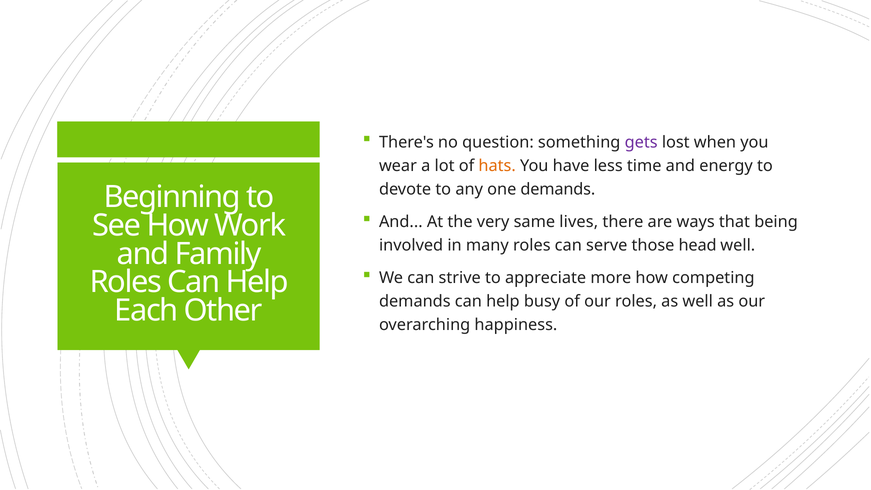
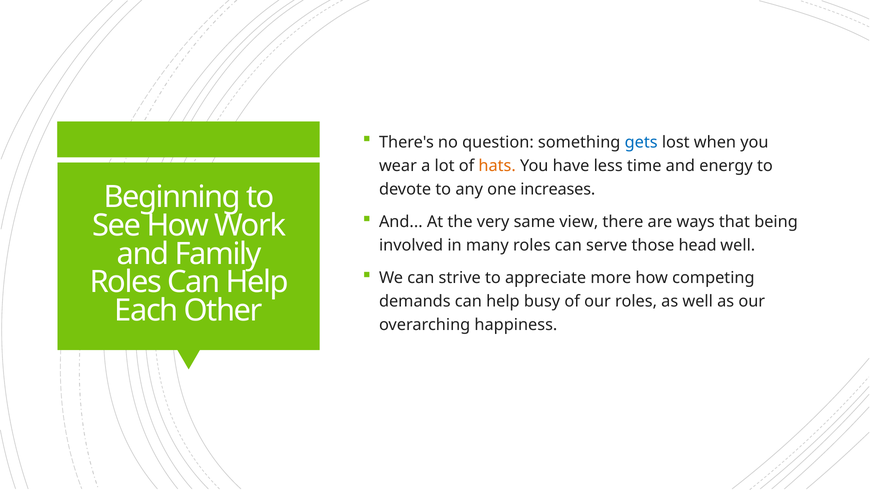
gets colour: purple -> blue
one demands: demands -> increases
lives: lives -> view
